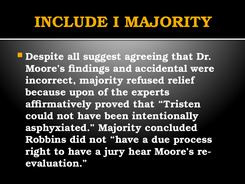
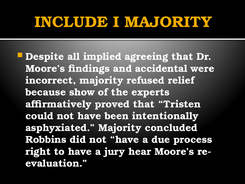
suggest: suggest -> implied
upon: upon -> show
